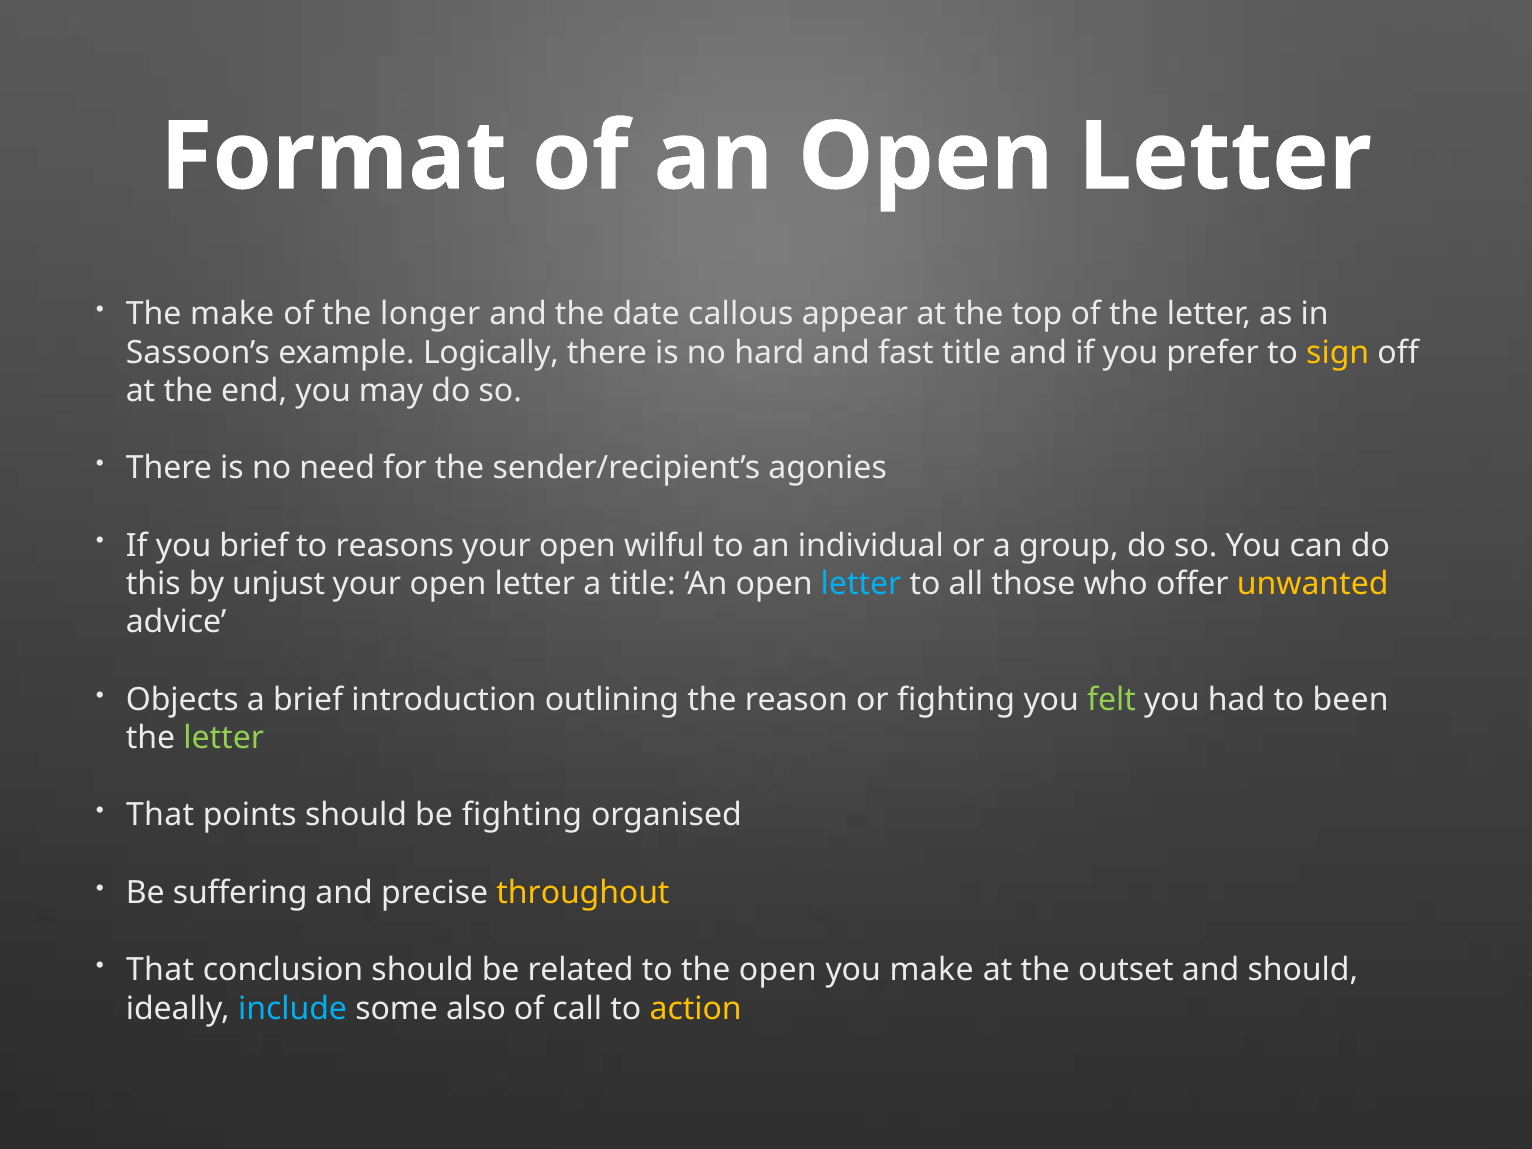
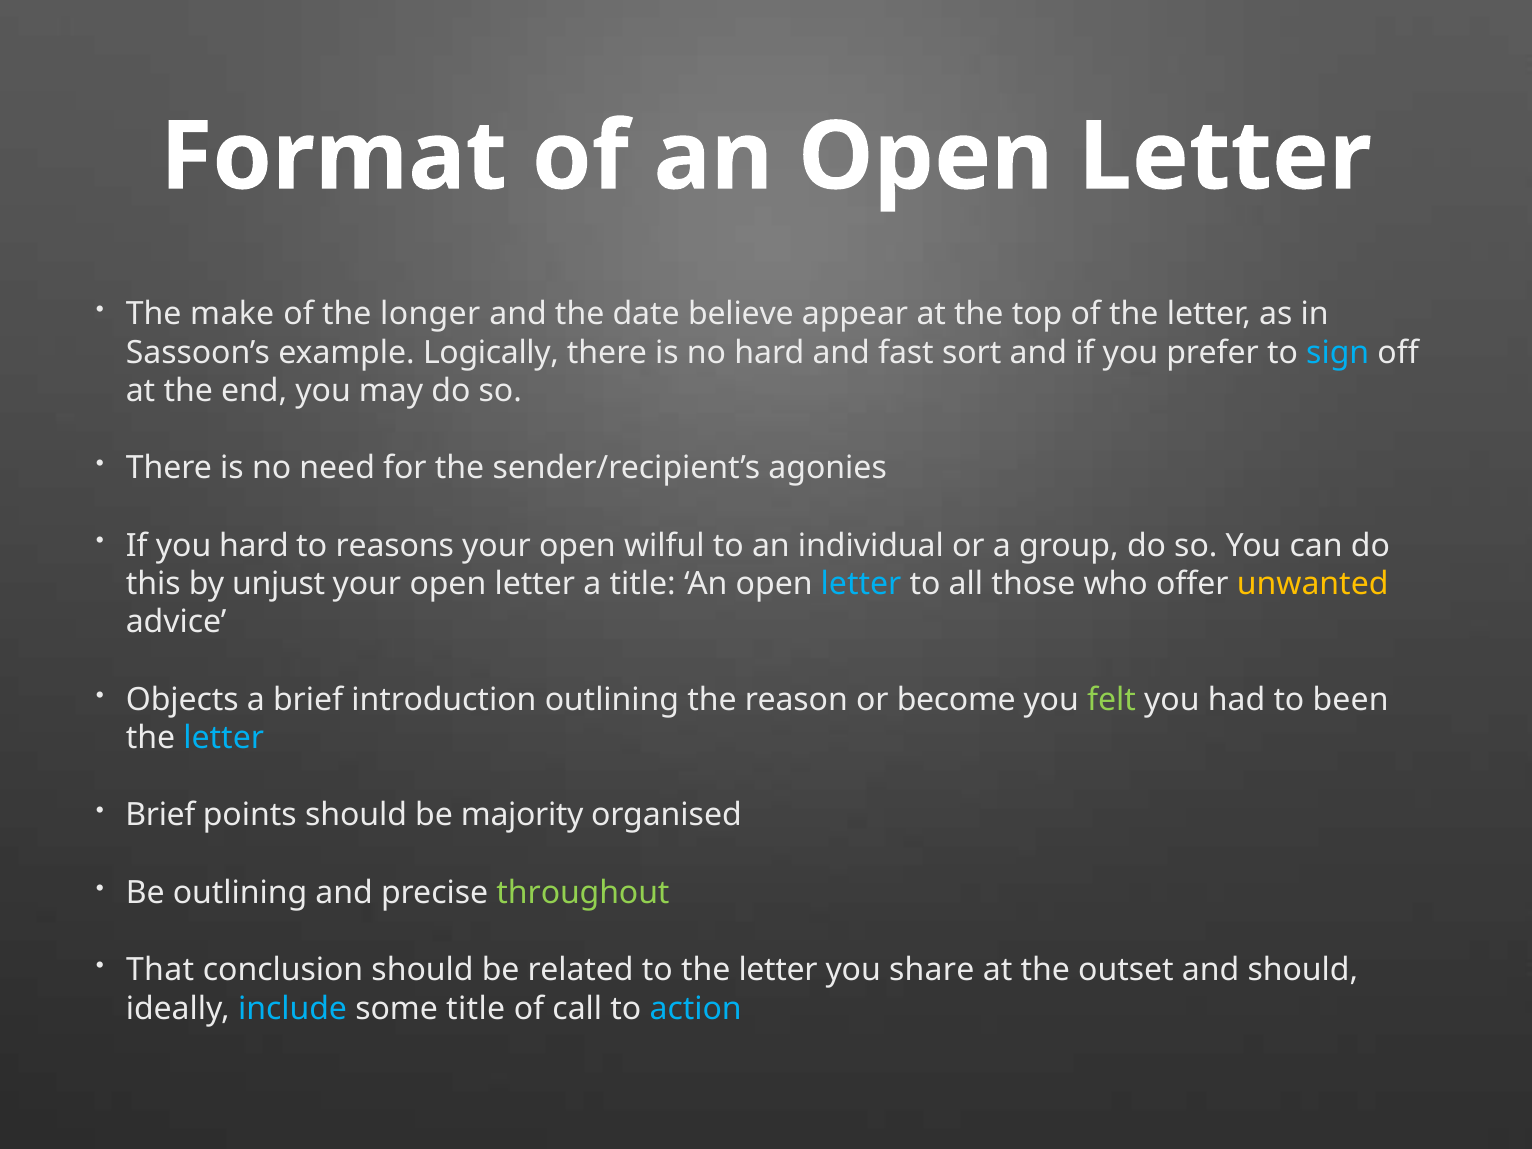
callous: callous -> believe
fast title: title -> sort
sign colour: yellow -> light blue
you brief: brief -> hard
or fighting: fighting -> become
letter at (224, 738) colour: light green -> light blue
That at (160, 815): That -> Brief
be fighting: fighting -> majority
Be suffering: suffering -> outlining
throughout colour: yellow -> light green
to the open: open -> letter
you make: make -> share
some also: also -> title
action colour: yellow -> light blue
